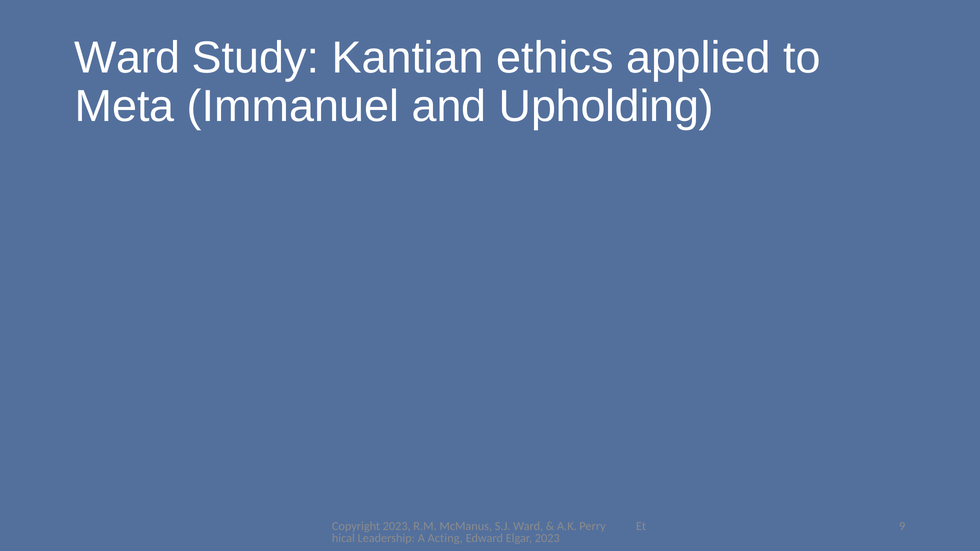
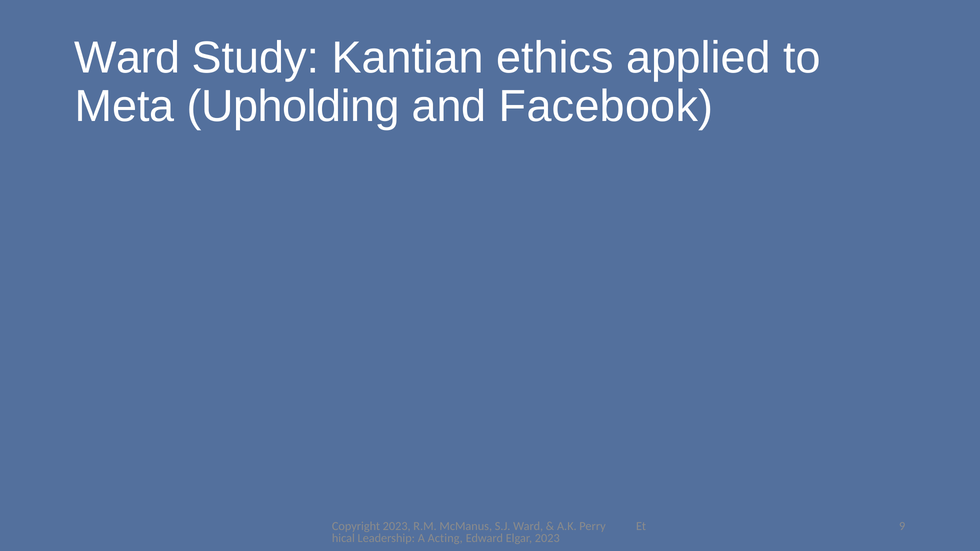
Immanuel: Immanuel -> Upholding
Upholding: Upholding -> Facebook
